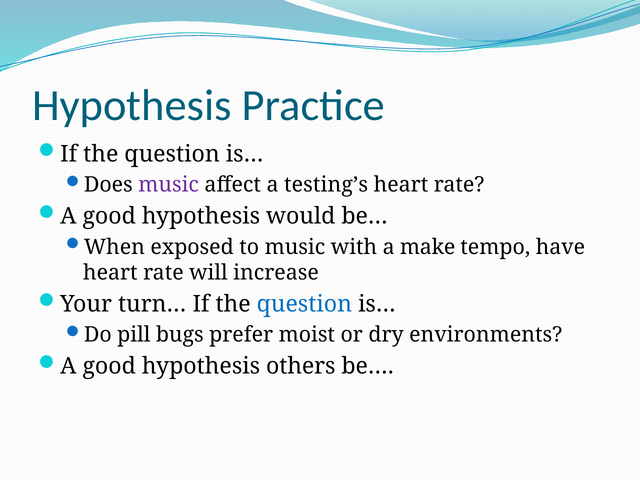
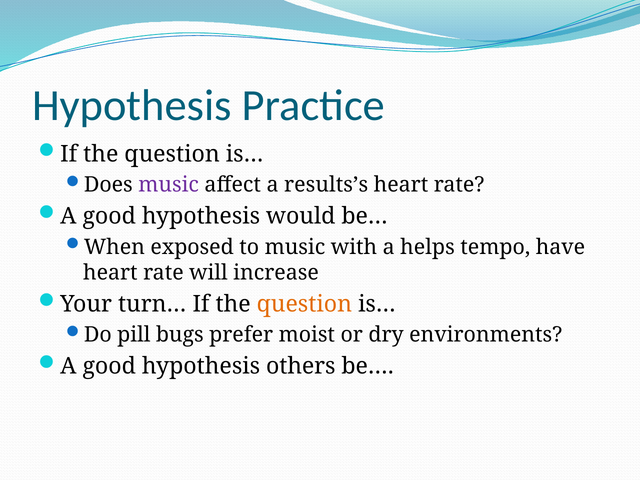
testing’s: testing’s -> results’s
make: make -> helps
question at (304, 304) colour: blue -> orange
